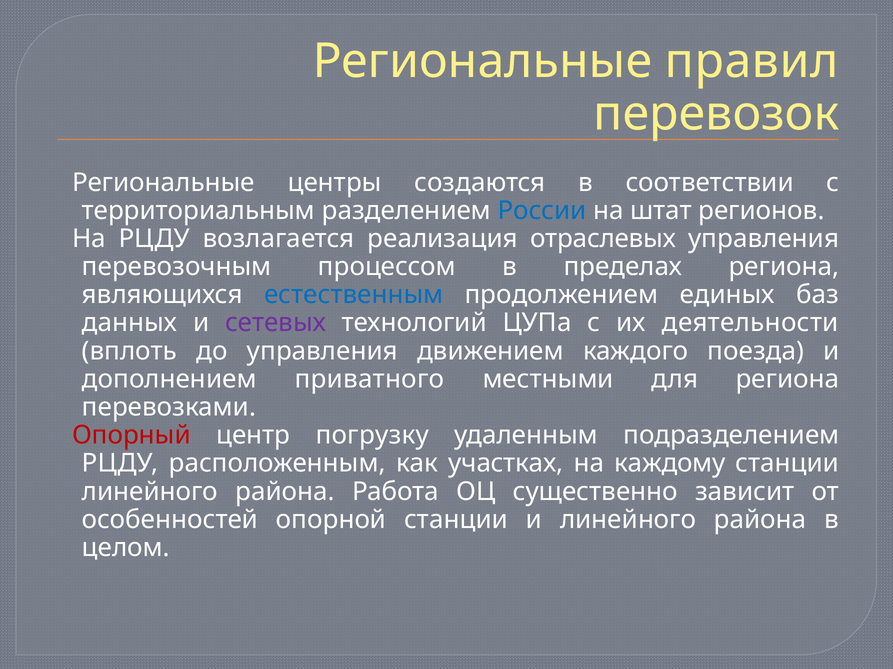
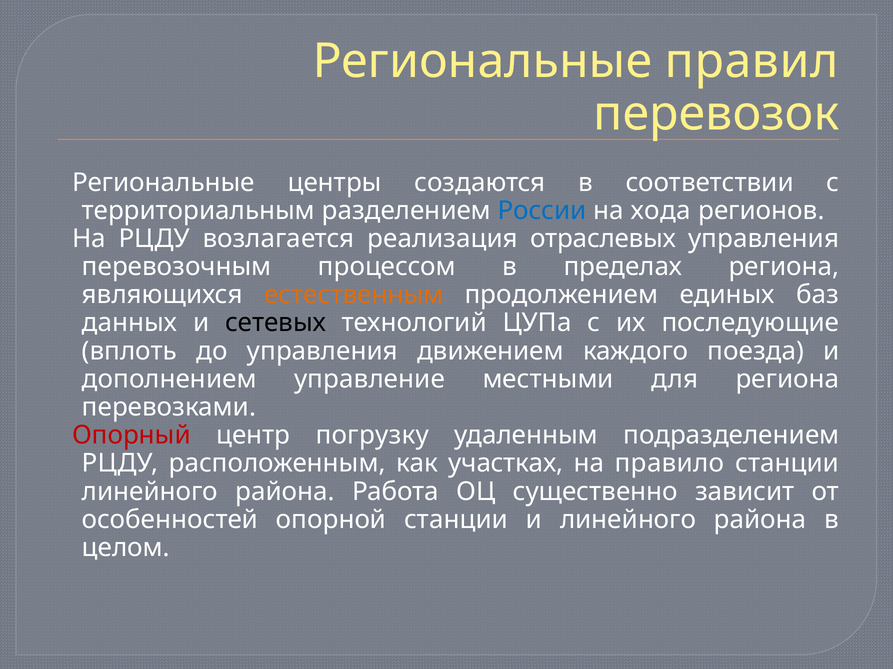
штат: штат -> хода
естественным colour: blue -> orange
сетевых colour: purple -> black
деятельности: деятельности -> последующие
приватного: приватного -> управление
каждому: каждому -> правило
